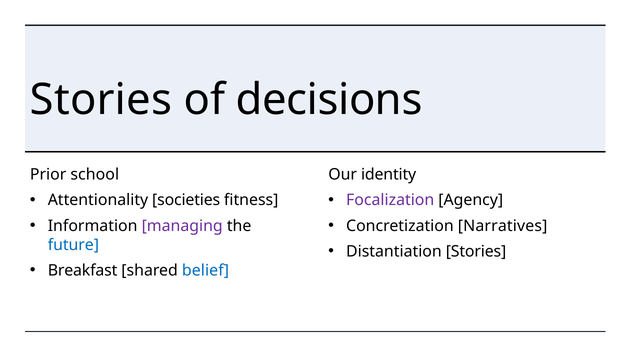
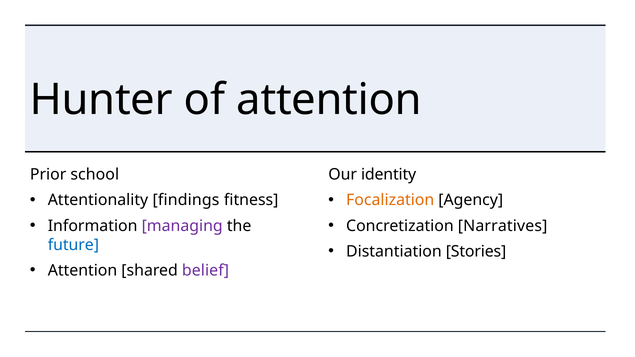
Stories at (101, 100): Stories -> Hunter
of decisions: decisions -> attention
societies: societies -> findings
Focalization colour: purple -> orange
Breakfast at (83, 271): Breakfast -> Attention
belief colour: blue -> purple
